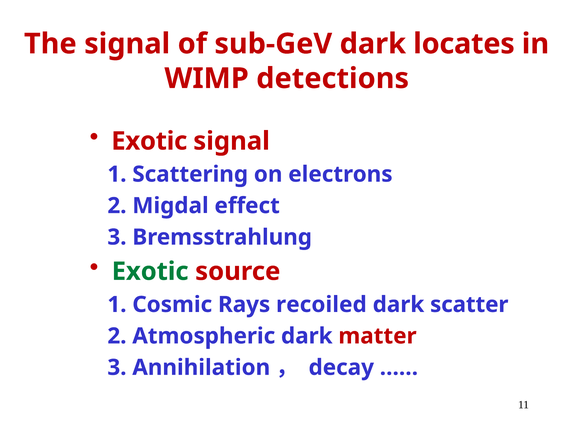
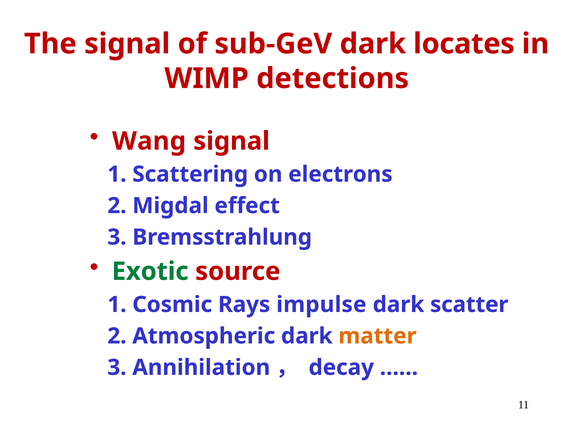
Exotic at (149, 141): Exotic -> Wang
recoiled: recoiled -> impulse
matter colour: red -> orange
